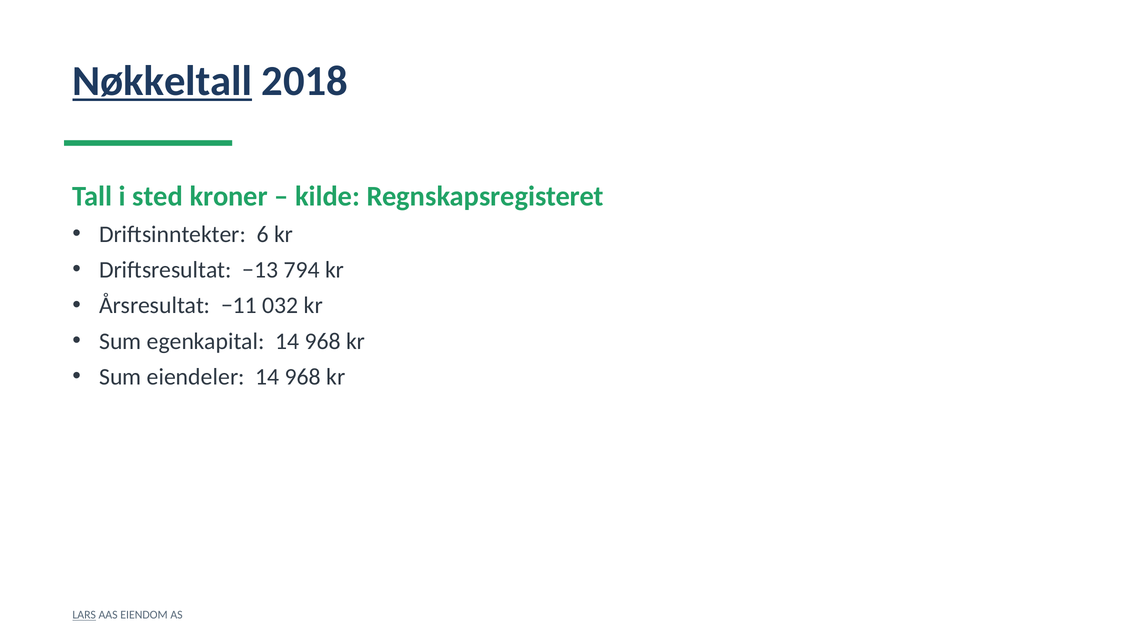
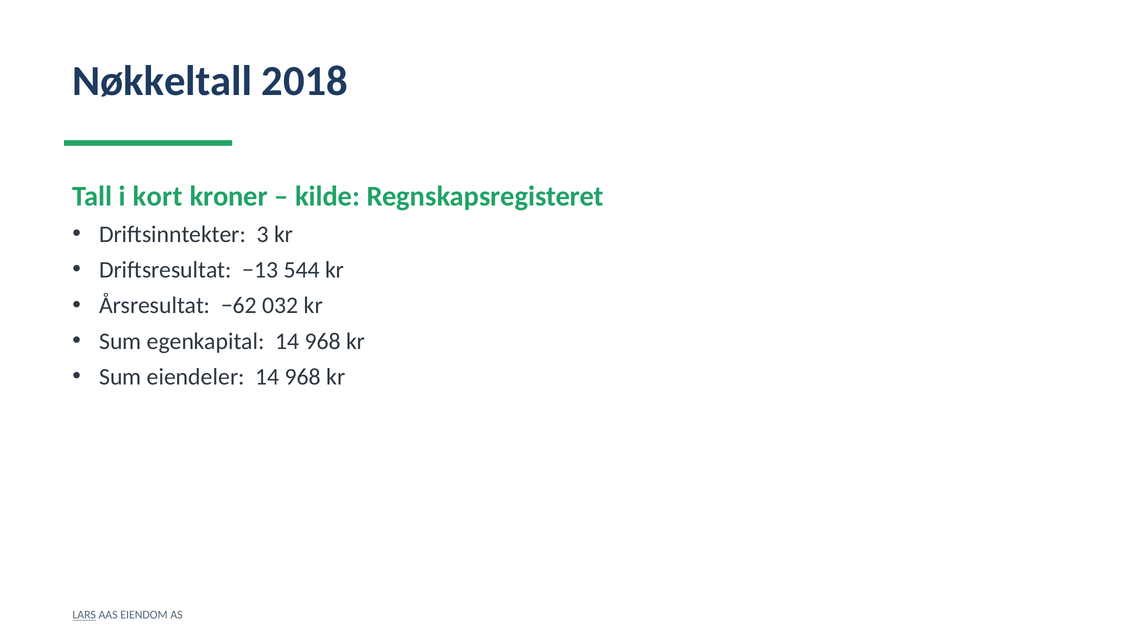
Nøkkeltall underline: present -> none
sted: sted -> kort
6: 6 -> 3
794: 794 -> 544
−11: −11 -> −62
